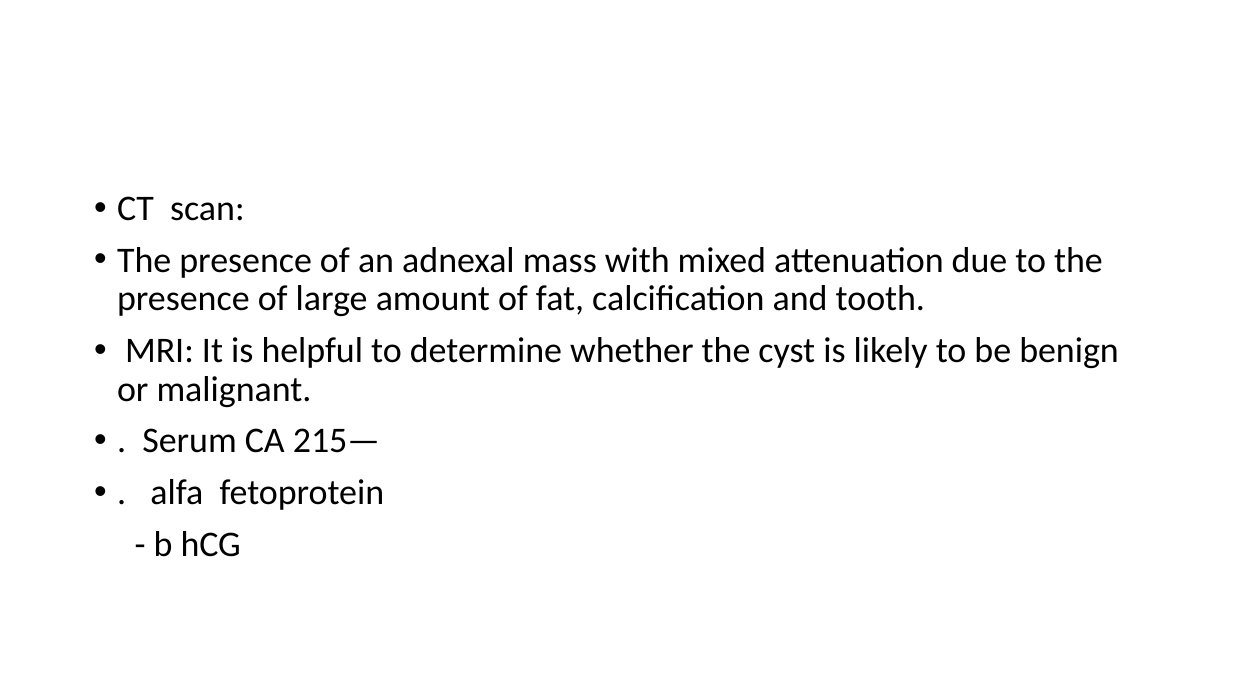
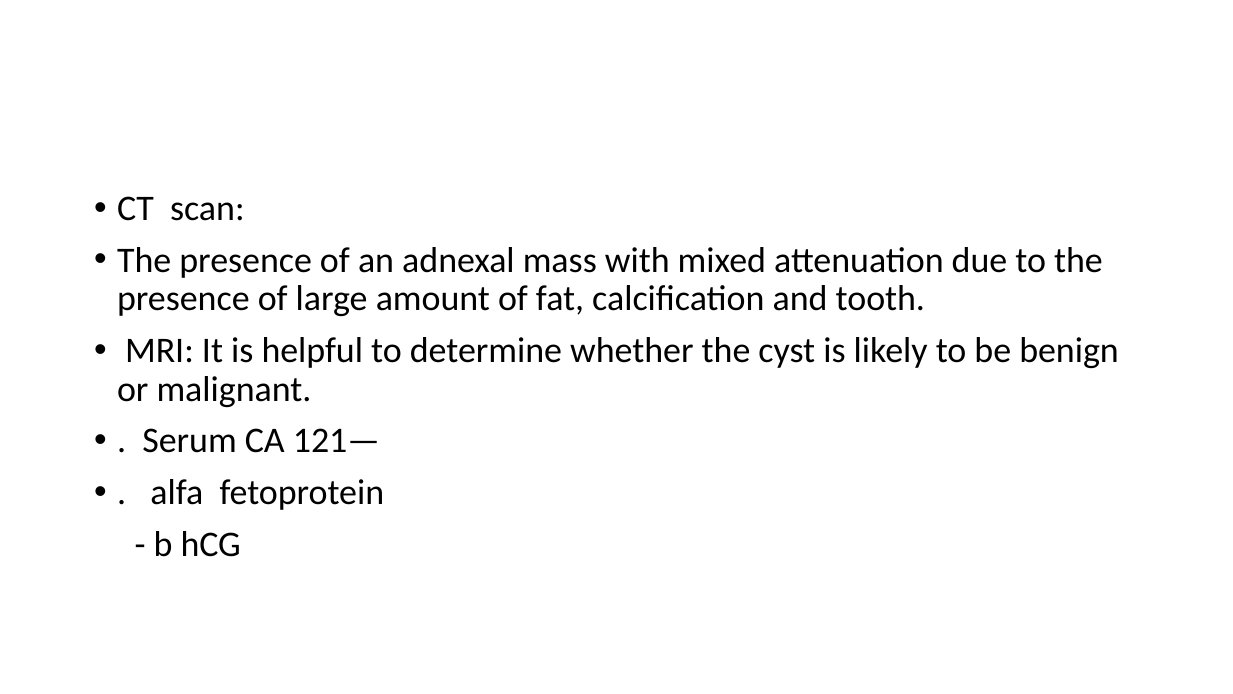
215—: 215— -> 121—
